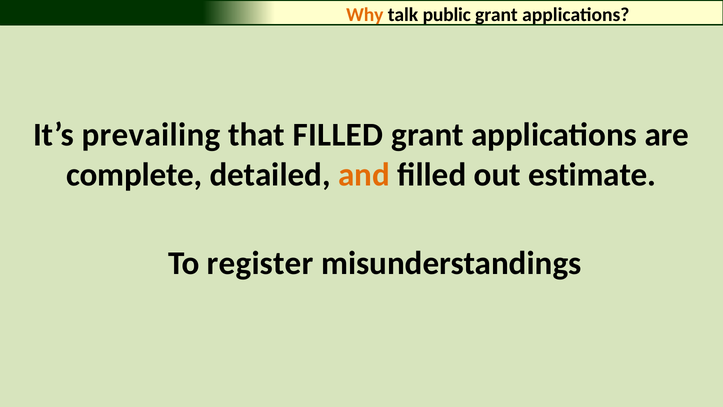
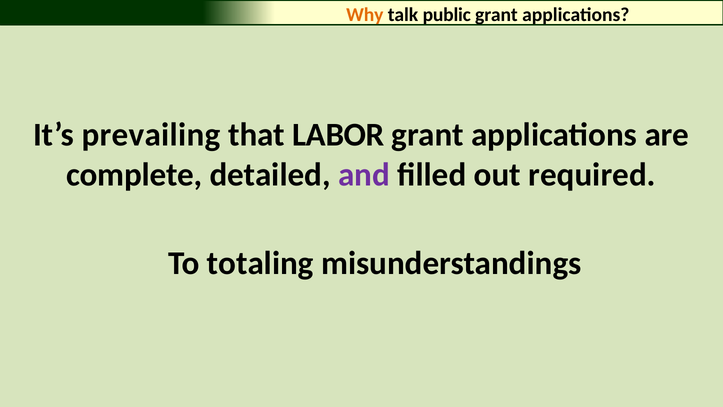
that FILLED: FILLED -> LABOR
and colour: orange -> purple
estimate: estimate -> required
register: register -> totaling
